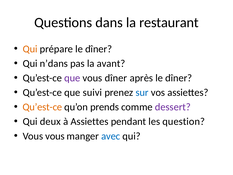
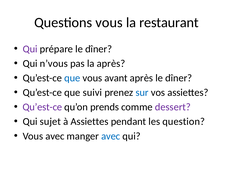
Questions dans: dans -> vous
Qui at (30, 49) colour: orange -> purple
n’dans: n’dans -> n’vous
la avant: avant -> après
que at (72, 78) colour: purple -> blue
vous dîner: dîner -> avant
Qu’est-ce at (42, 107) colour: orange -> purple
deux: deux -> sujet
Vous vous: vous -> avec
